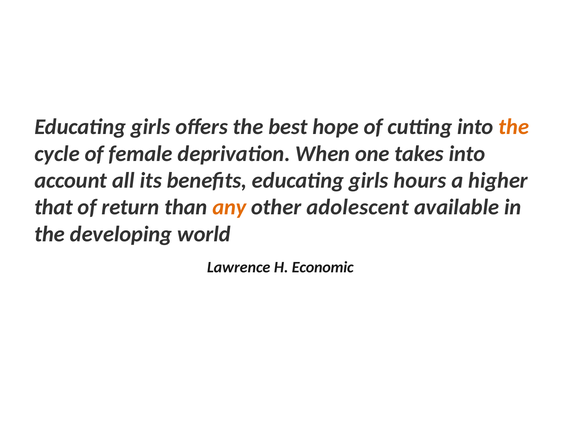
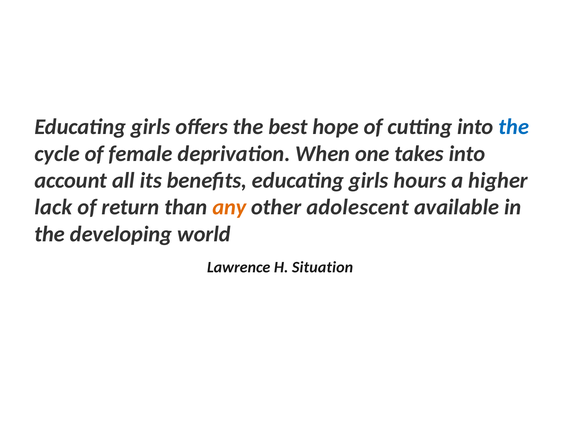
the at (514, 127) colour: orange -> blue
that: that -> lack
Economic: Economic -> Situation
